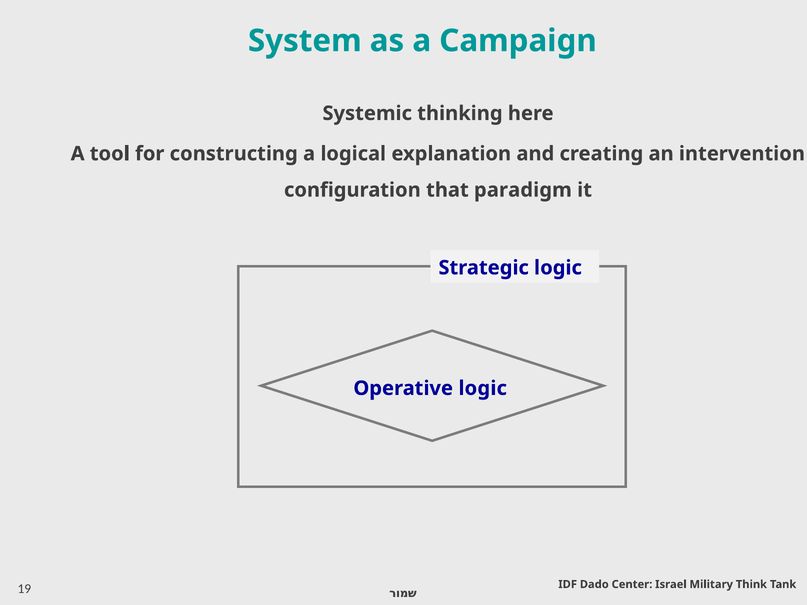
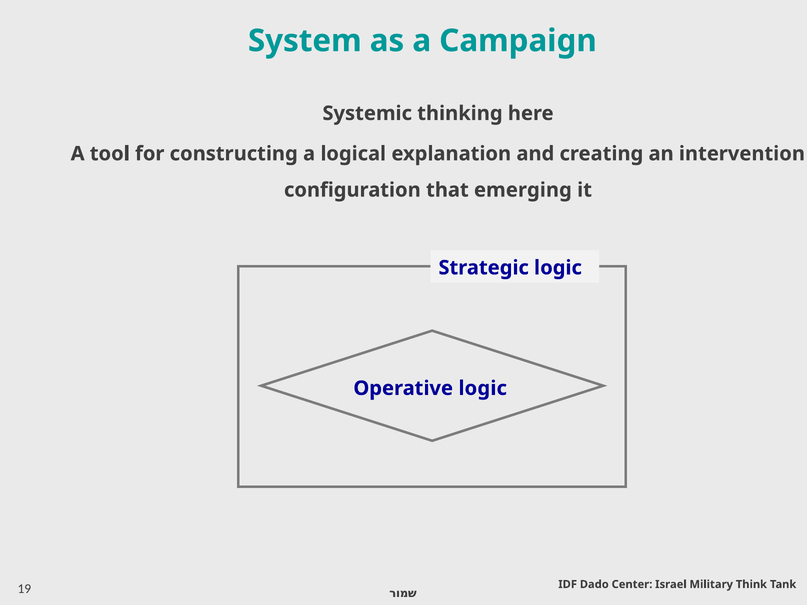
paradigm: paradigm -> emerging
